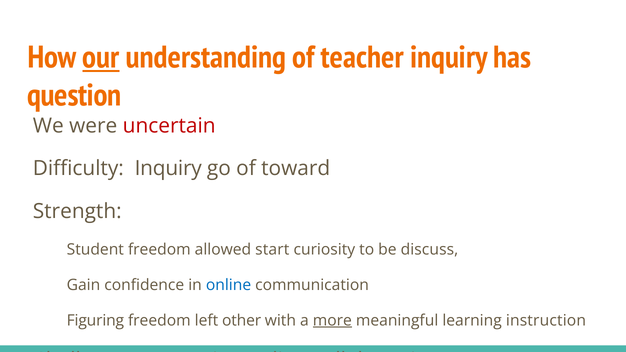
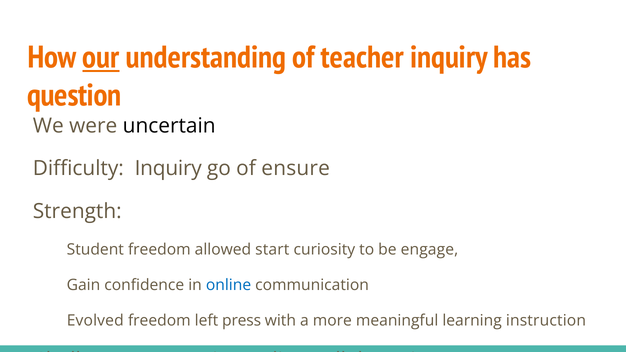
uncertain colour: red -> black
toward: toward -> ensure
discuss: discuss -> engage
Figuring: Figuring -> Evolved
other: other -> press
more underline: present -> none
